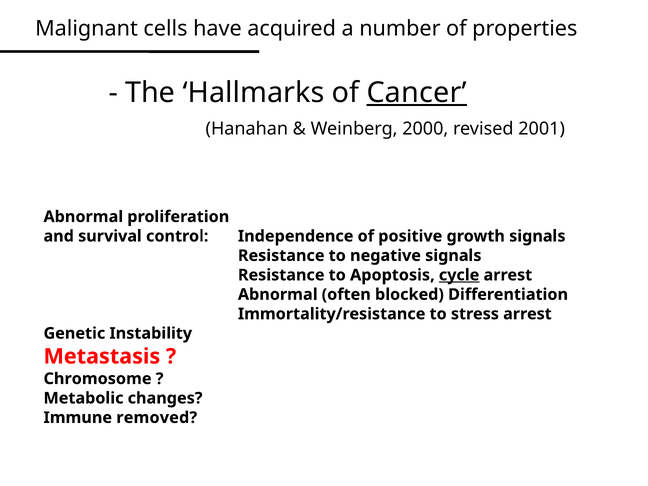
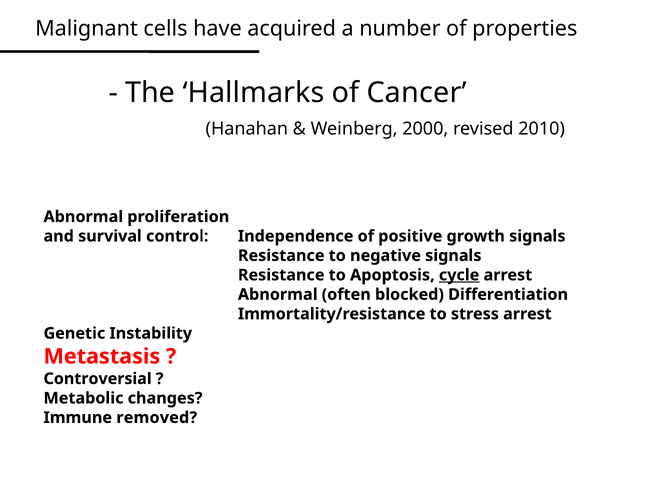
Cancer underline: present -> none
2001: 2001 -> 2010
Chromosome: Chromosome -> Controversial
